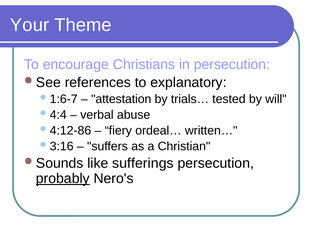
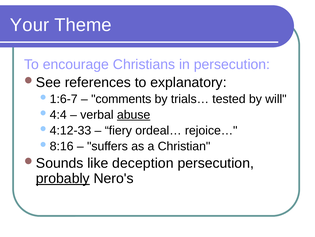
attestation: attestation -> comments
abuse underline: none -> present
4:12-86: 4:12-86 -> 4:12-33
written…: written… -> rejoice…
3:16: 3:16 -> 8:16
sufferings: sufferings -> deception
